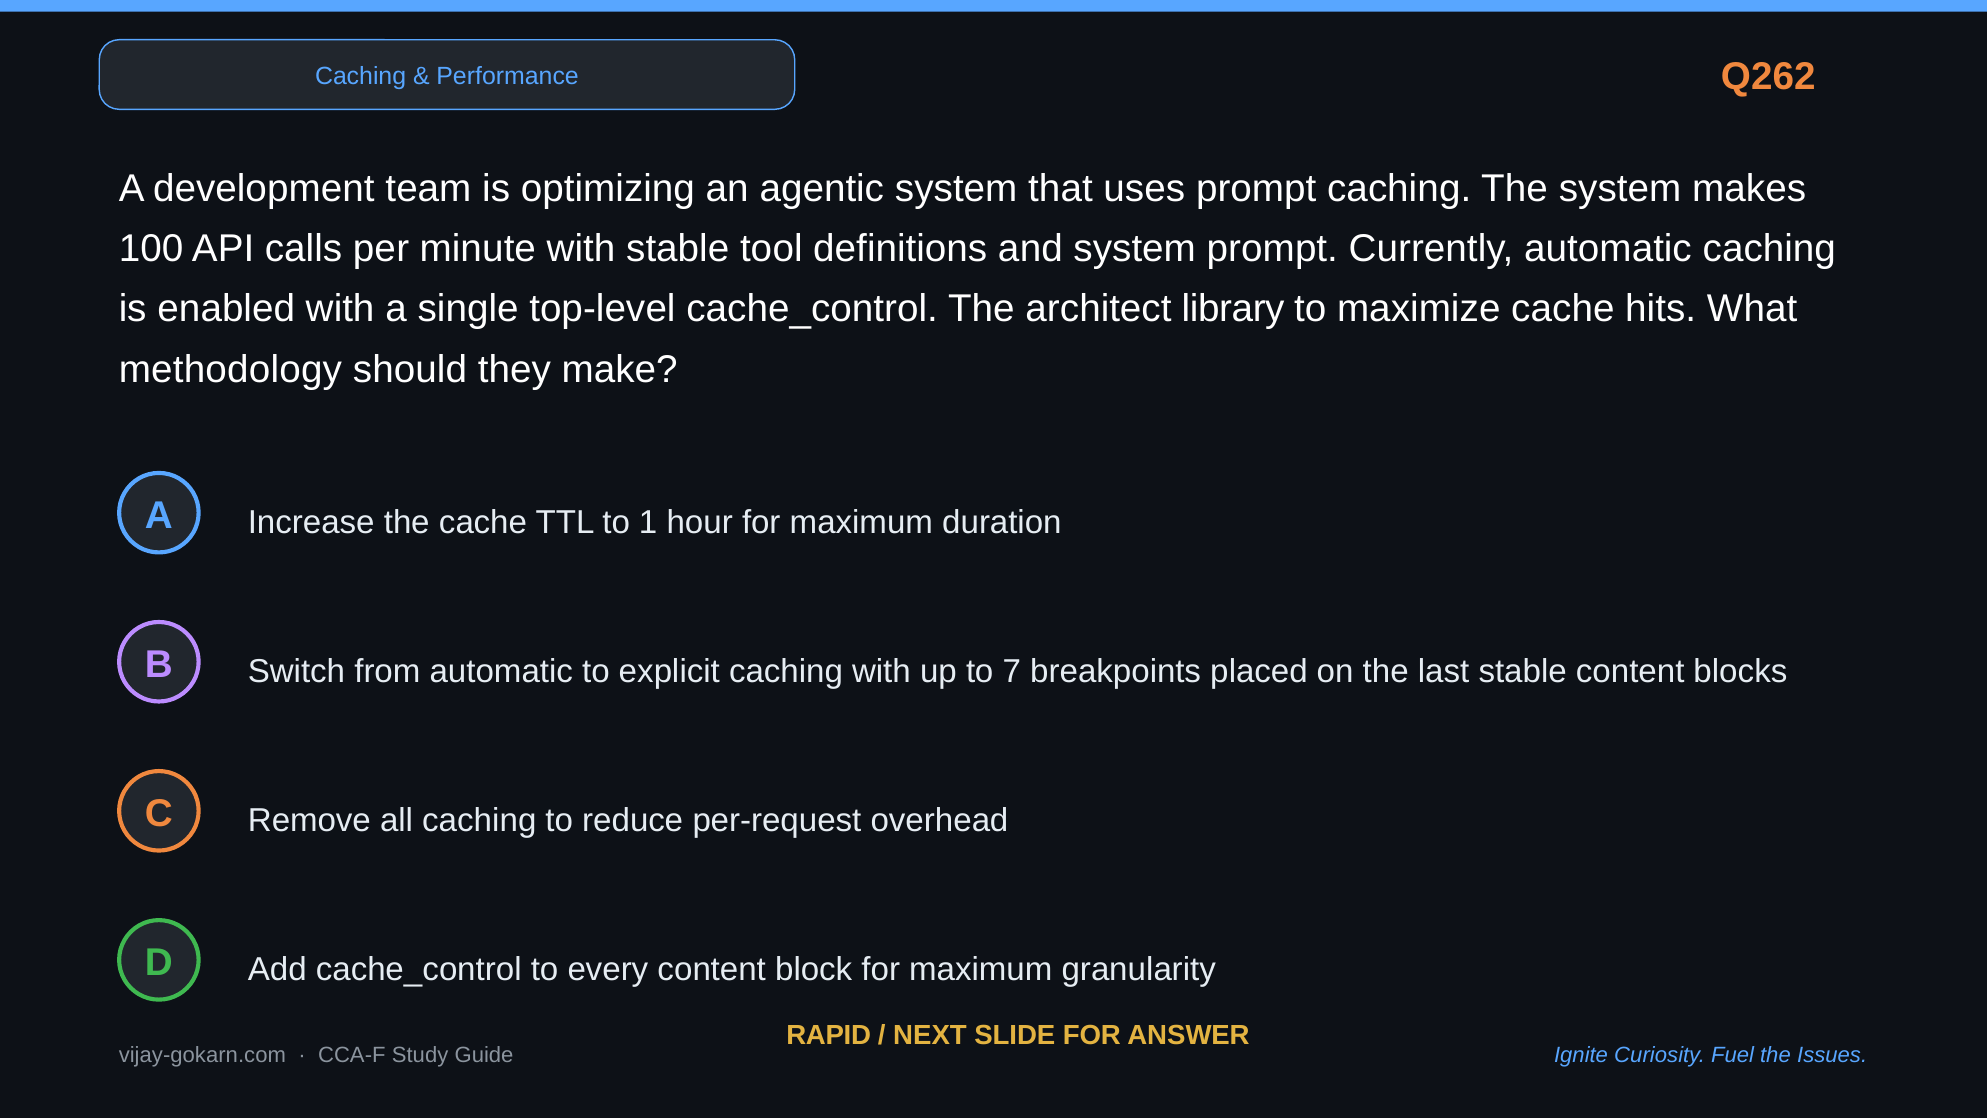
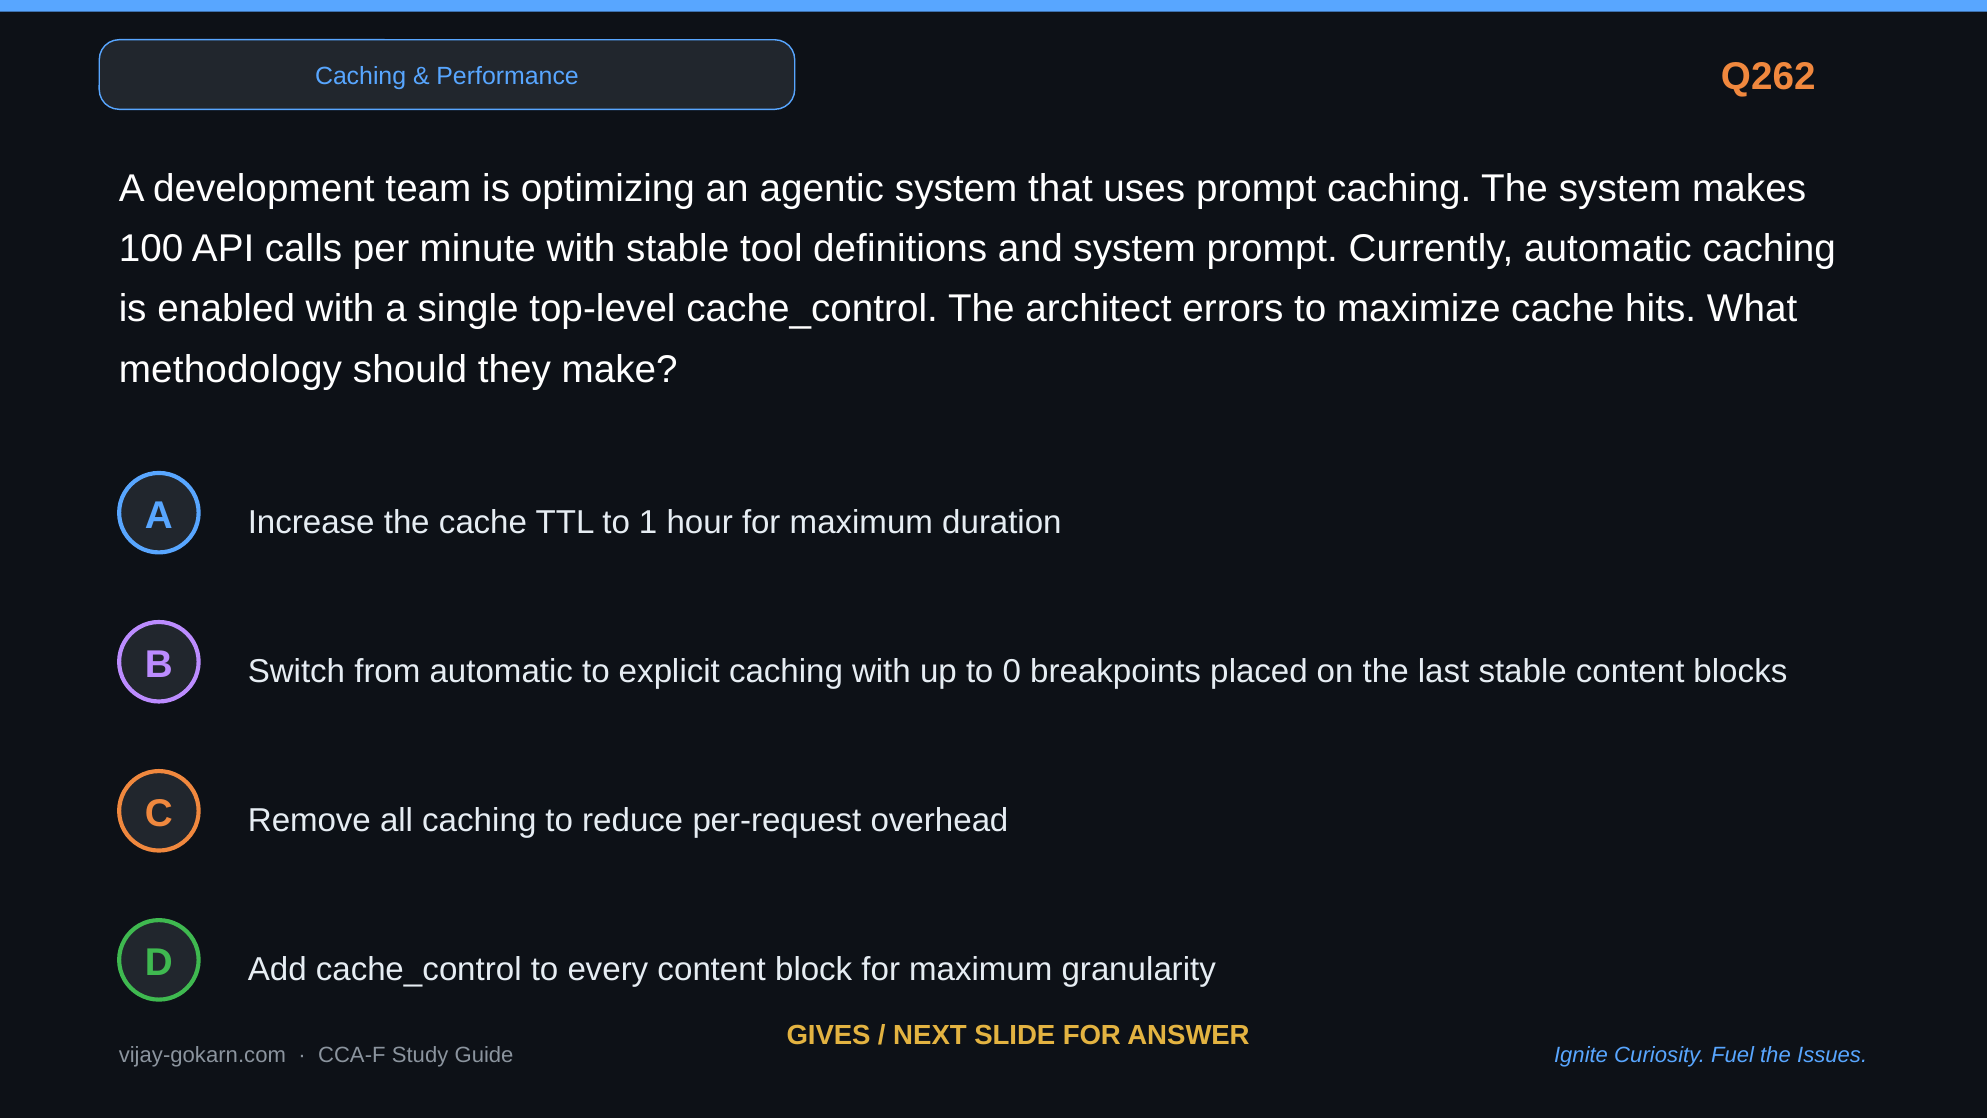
library: library -> errors
7: 7 -> 0
RAPID: RAPID -> GIVES
